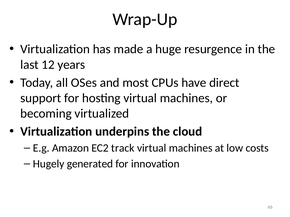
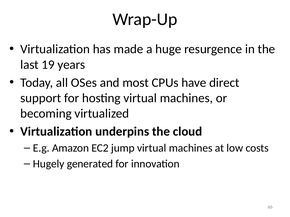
12: 12 -> 19
track: track -> jump
